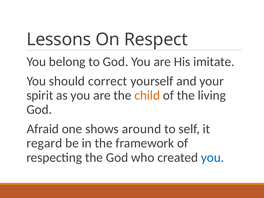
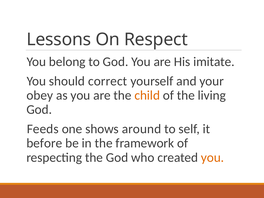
spirit: spirit -> obey
Afraid: Afraid -> Feeds
regard: regard -> before
you at (212, 157) colour: blue -> orange
